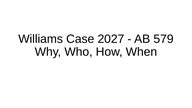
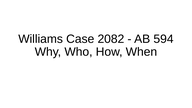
2027: 2027 -> 2082
579: 579 -> 594
